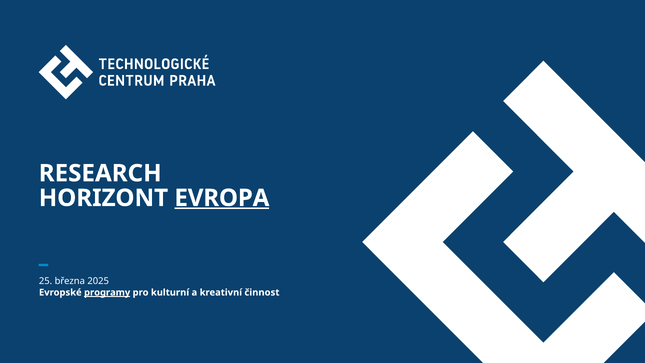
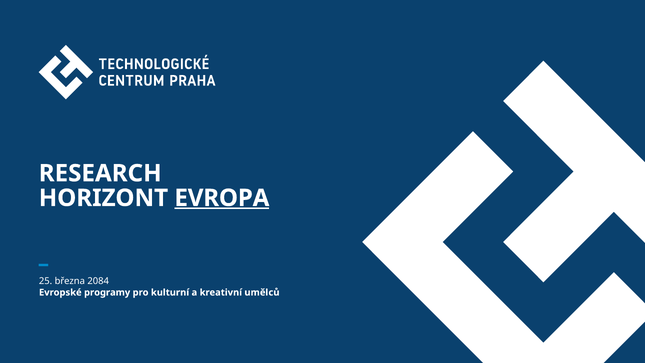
2025: 2025 -> 2084
programy underline: present -> none
činnost: činnost -> umělců
